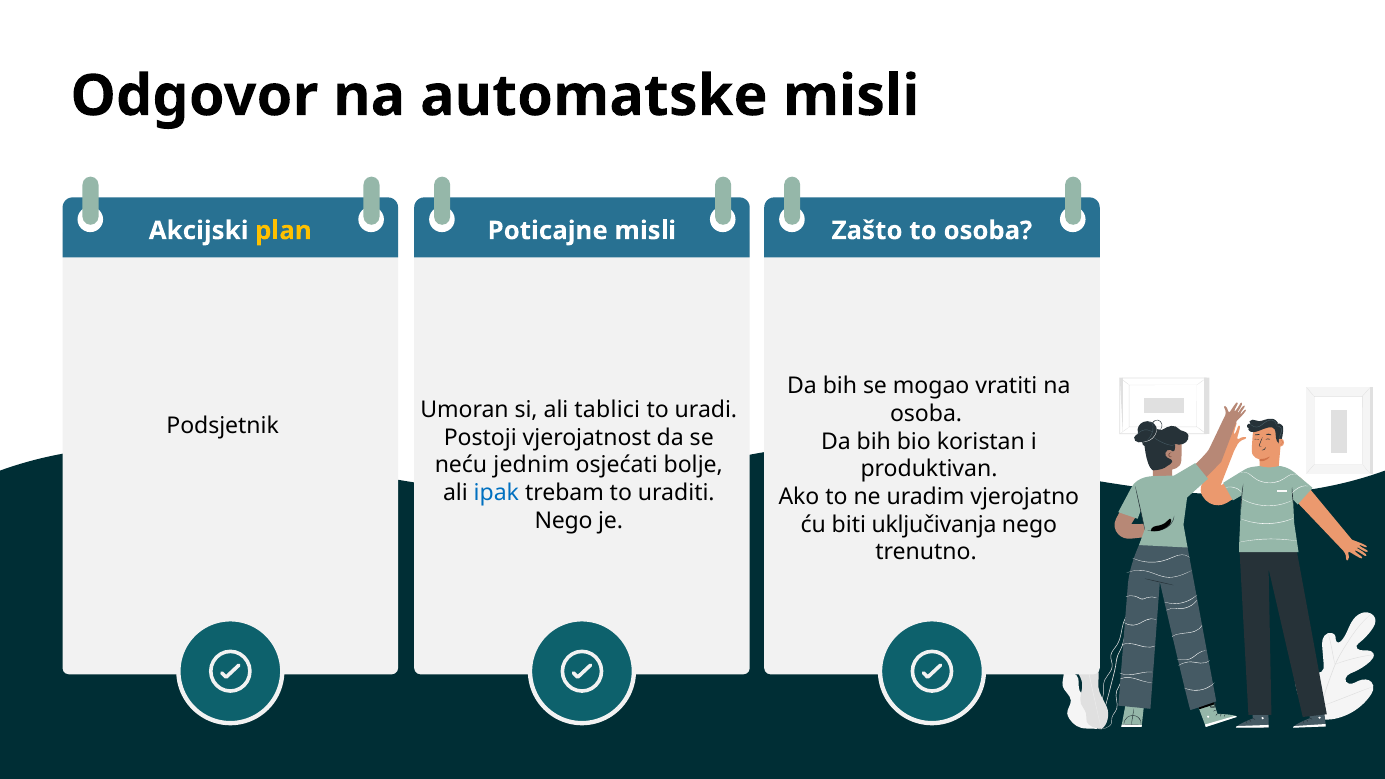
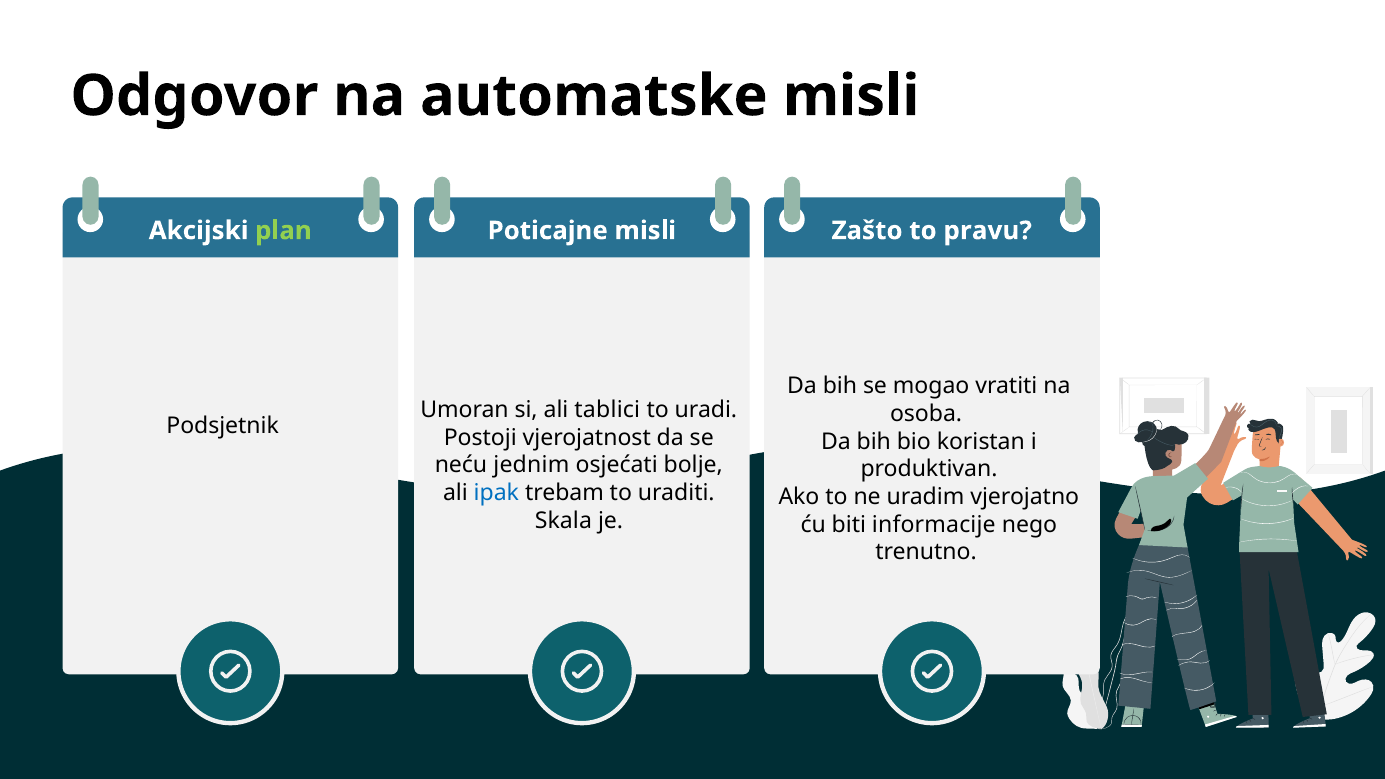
plan colour: yellow -> light green
to osoba: osoba -> pravu
Nego at (564, 521): Nego -> Skala
uključivanja: uključivanja -> informacije
